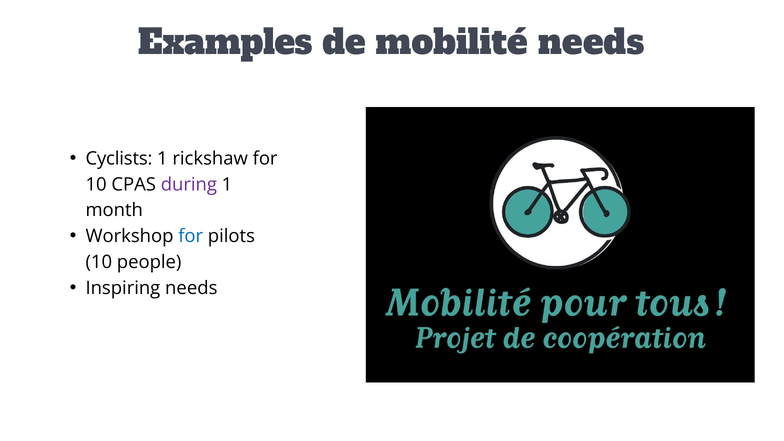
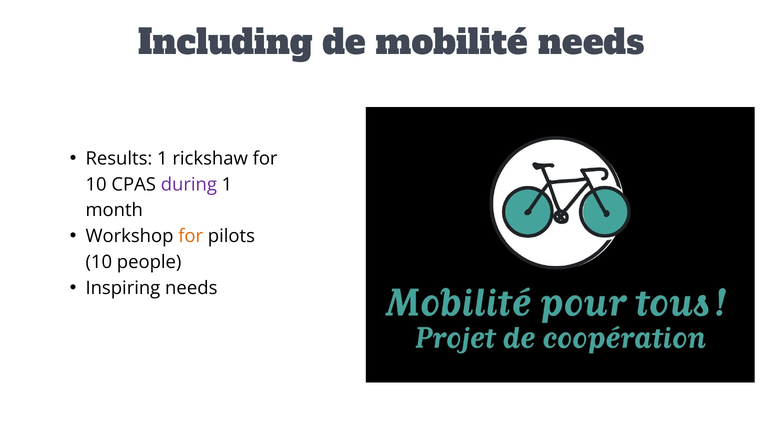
Examples: Examples -> Including
Cyclists: Cyclists -> Results
for at (191, 236) colour: blue -> orange
